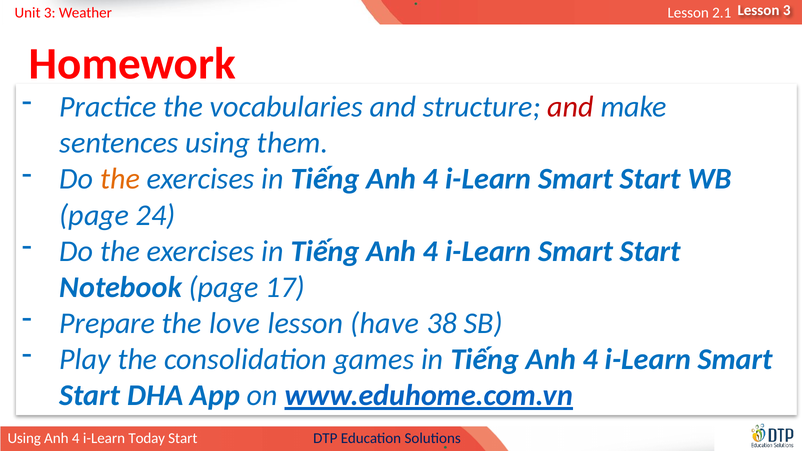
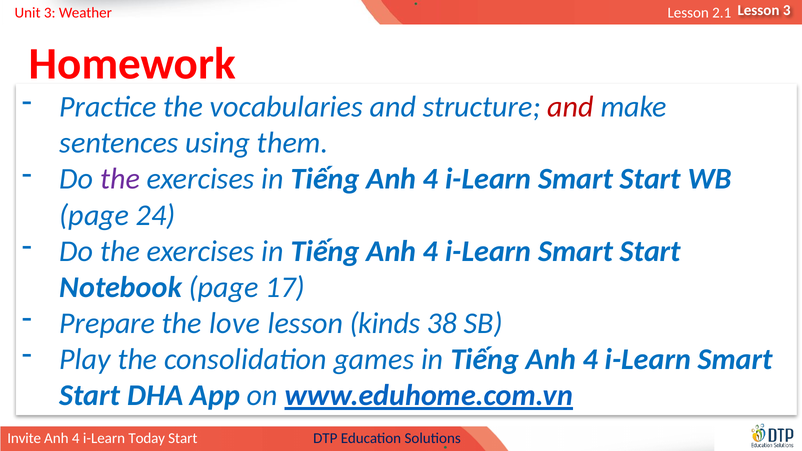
the at (120, 179) colour: orange -> purple
have: have -> kinds
Using at (24, 438): Using -> Invite
